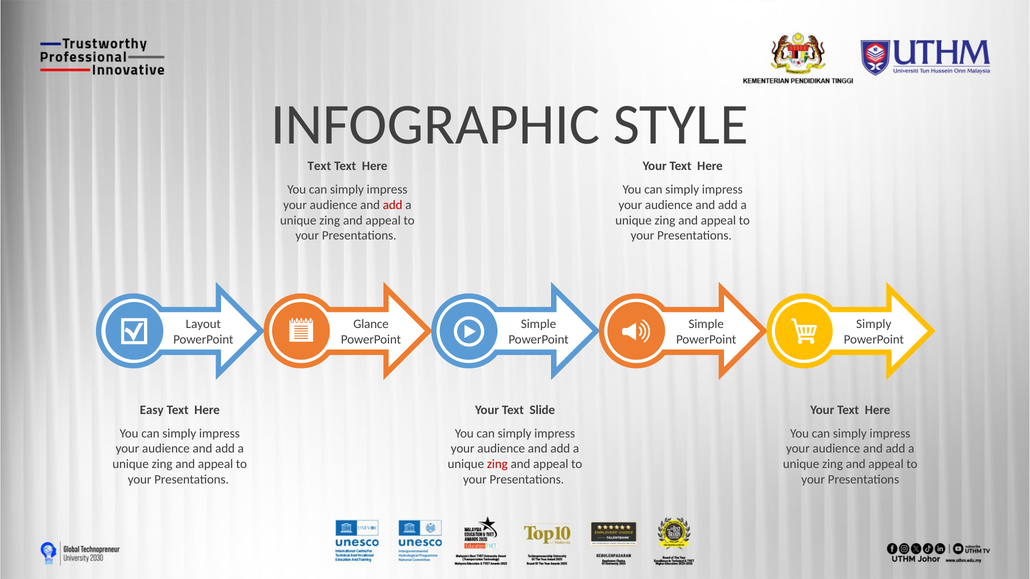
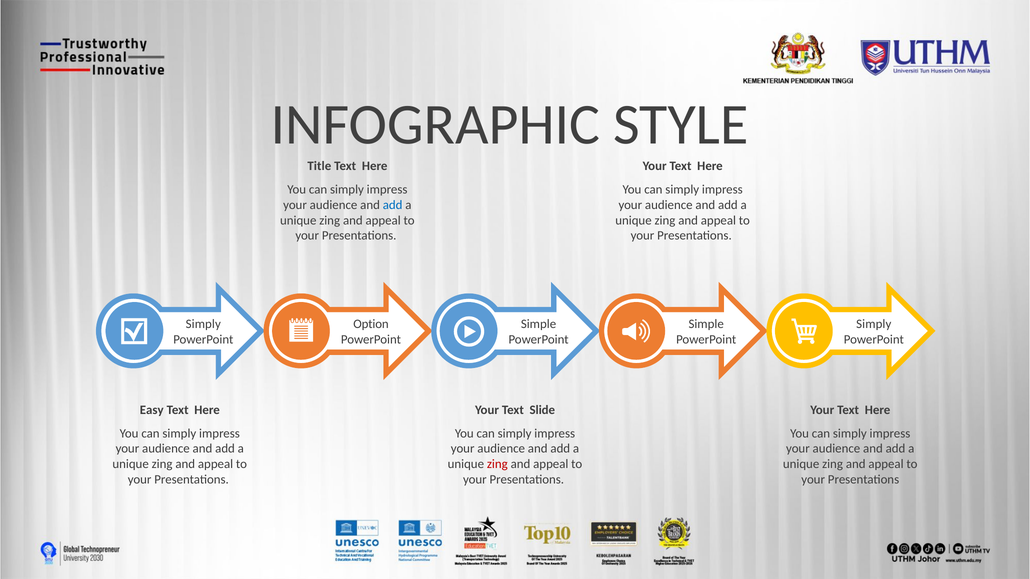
Text at (319, 166): Text -> Title
add at (393, 205) colour: red -> blue
Layout at (203, 324): Layout -> Simply
Glance: Glance -> Option
